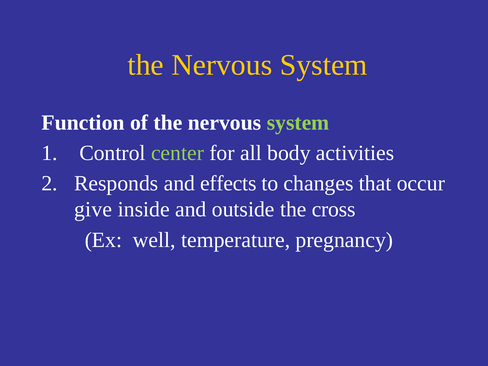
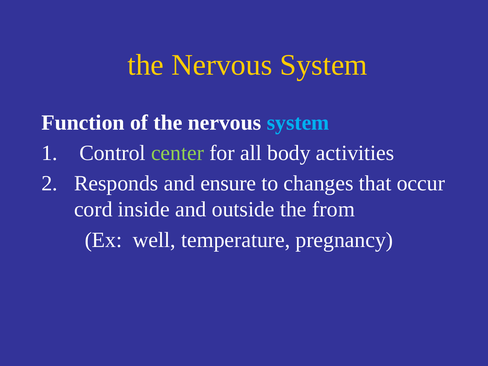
system at (298, 123) colour: light green -> light blue
effects: effects -> ensure
give: give -> cord
cross: cross -> from
